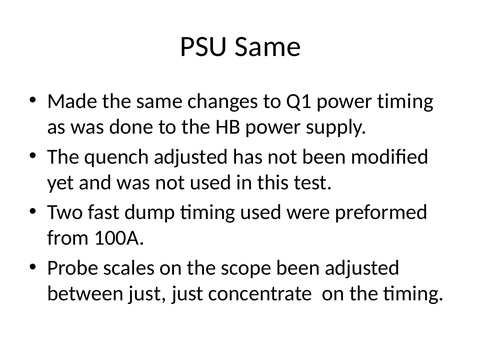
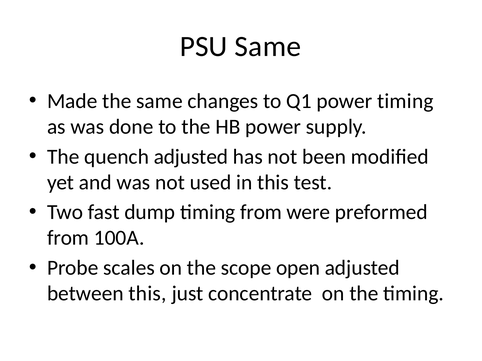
timing used: used -> from
scope been: been -> open
between just: just -> this
